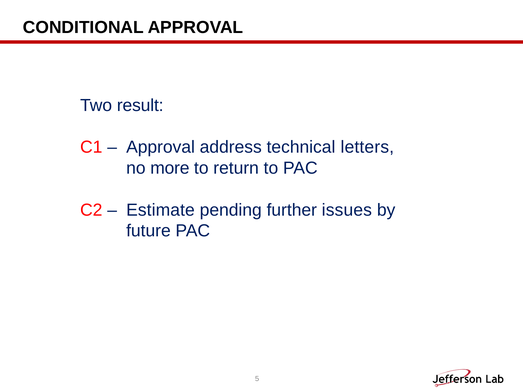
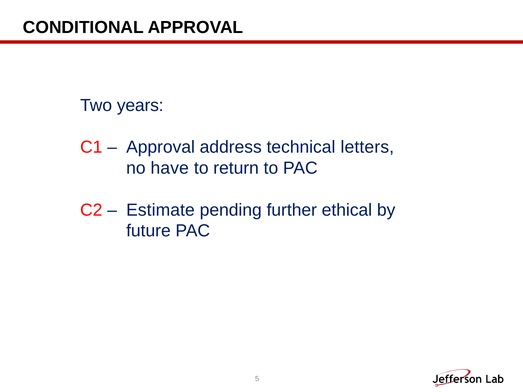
result: result -> years
more: more -> have
issues: issues -> ethical
